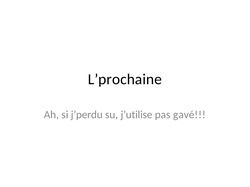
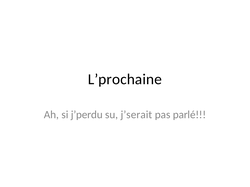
j’utilise: j’utilise -> j’serait
gavé: gavé -> parlé
